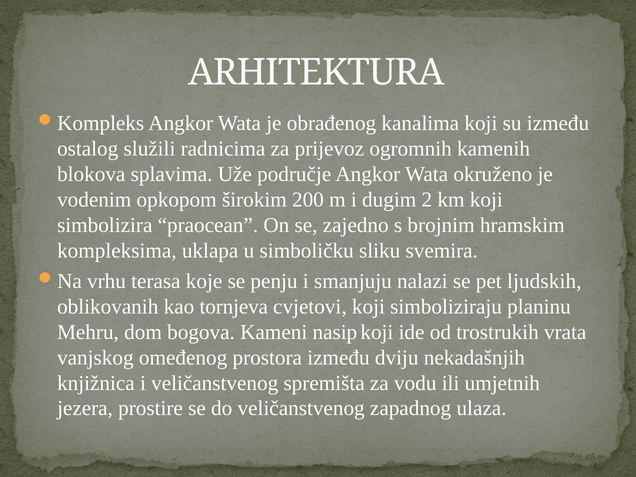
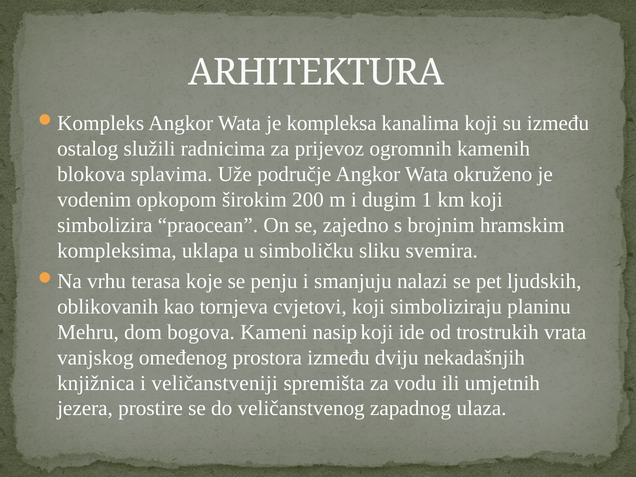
obrađenog: obrađenog -> kompleksa
2: 2 -> 1
i veličanstvenog: veličanstvenog -> veličanstveniji
